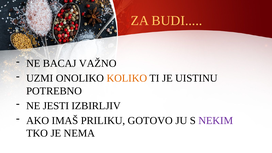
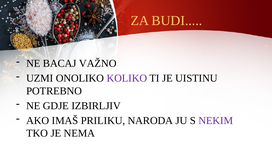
KOLIKO colour: orange -> purple
JESTI: JESTI -> GDJE
GOTOVO: GOTOVO -> NARODA
